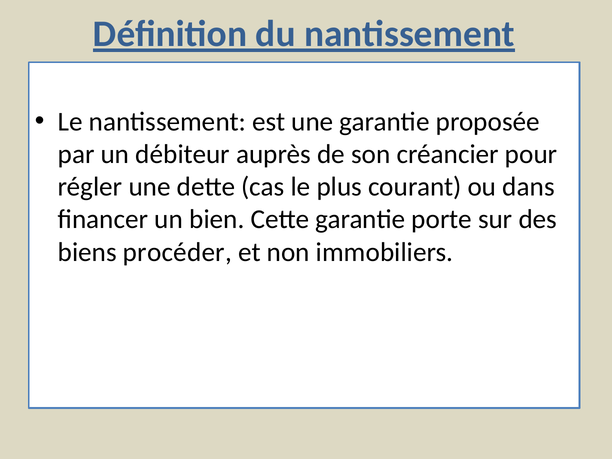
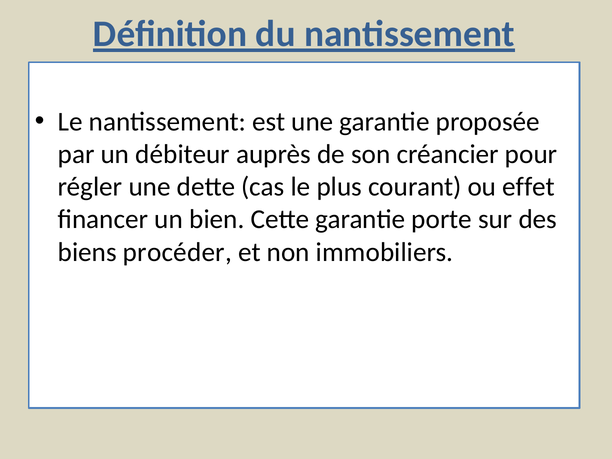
dans: dans -> effet
